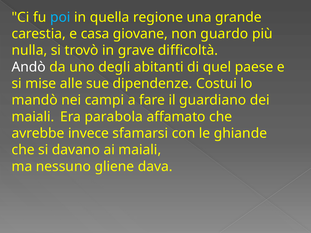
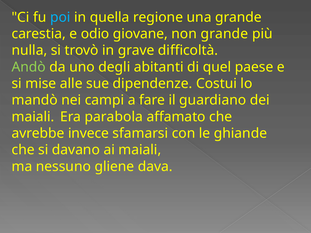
casa: casa -> odio
non guardo: guardo -> grande
Andò colour: white -> light green
